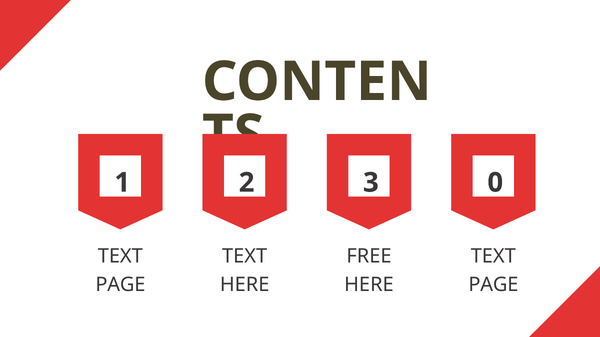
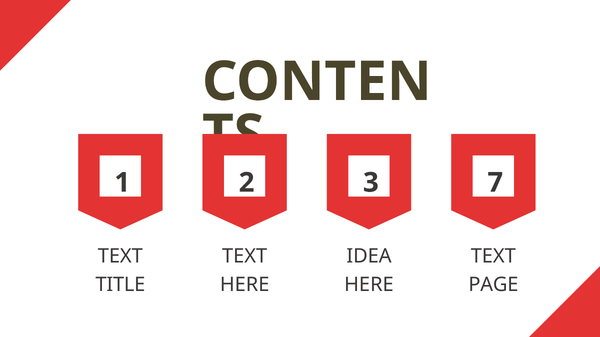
0: 0 -> 7
FREE: FREE -> IDEA
PAGE at (120, 285): PAGE -> TITLE
